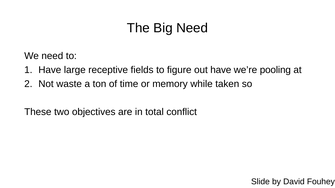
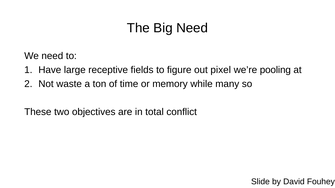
out have: have -> pixel
taken: taken -> many
